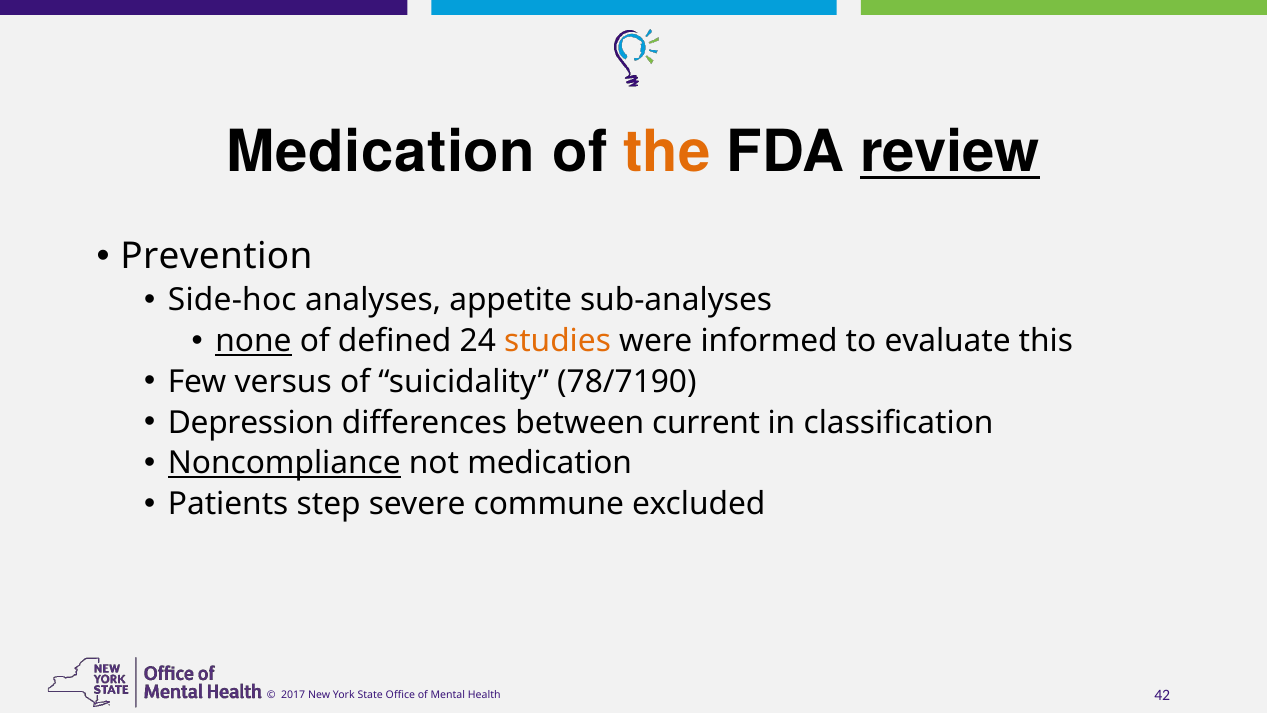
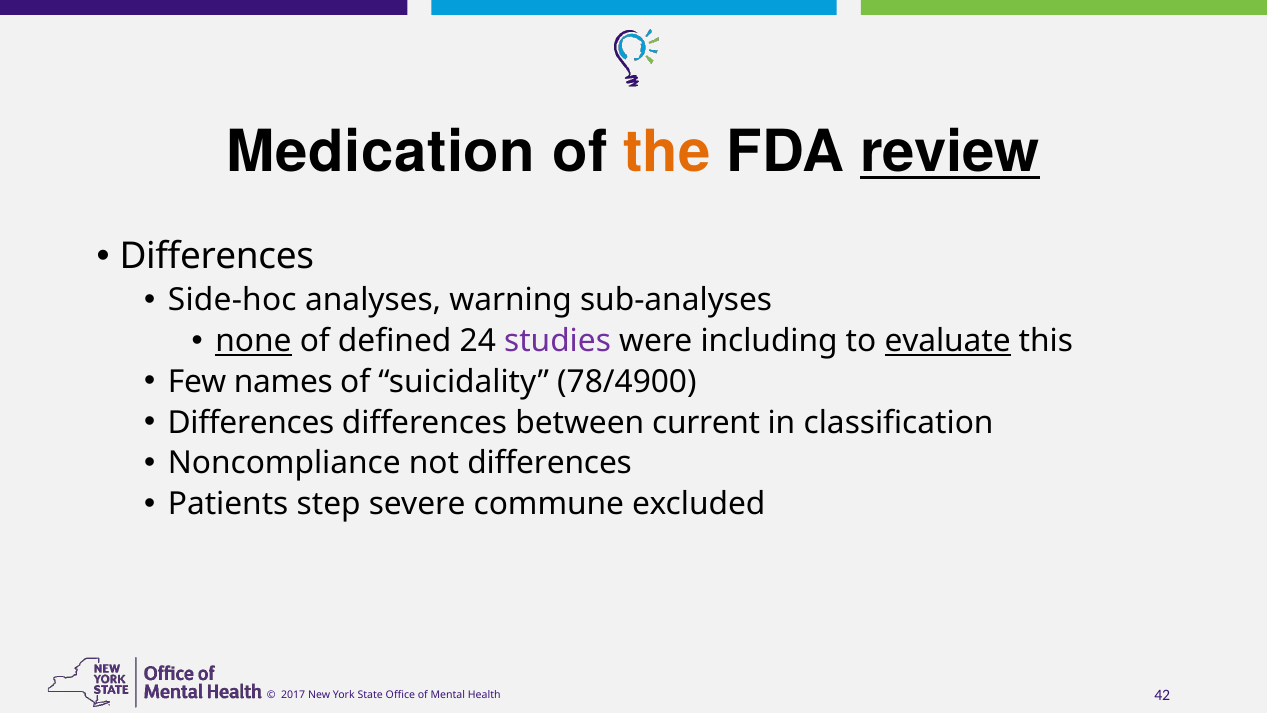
Prevention at (216, 256): Prevention -> Differences
appetite: appetite -> warning
studies colour: orange -> purple
informed: informed -> including
evaluate underline: none -> present
versus: versus -> names
78/7190: 78/7190 -> 78/4900
Depression at (251, 422): Depression -> Differences
Noncompliance underline: present -> none
not medication: medication -> differences
